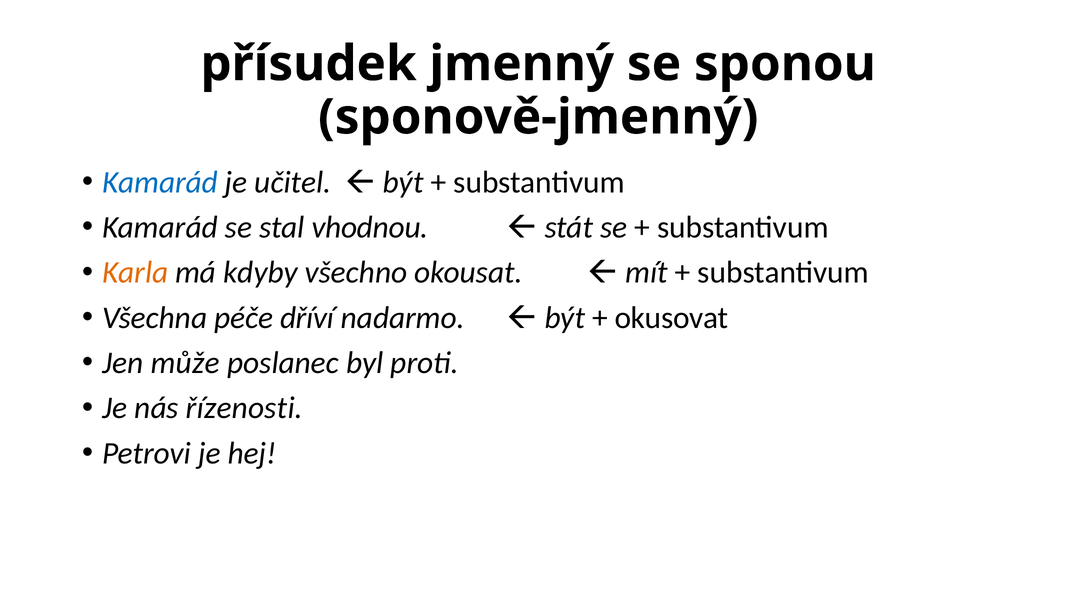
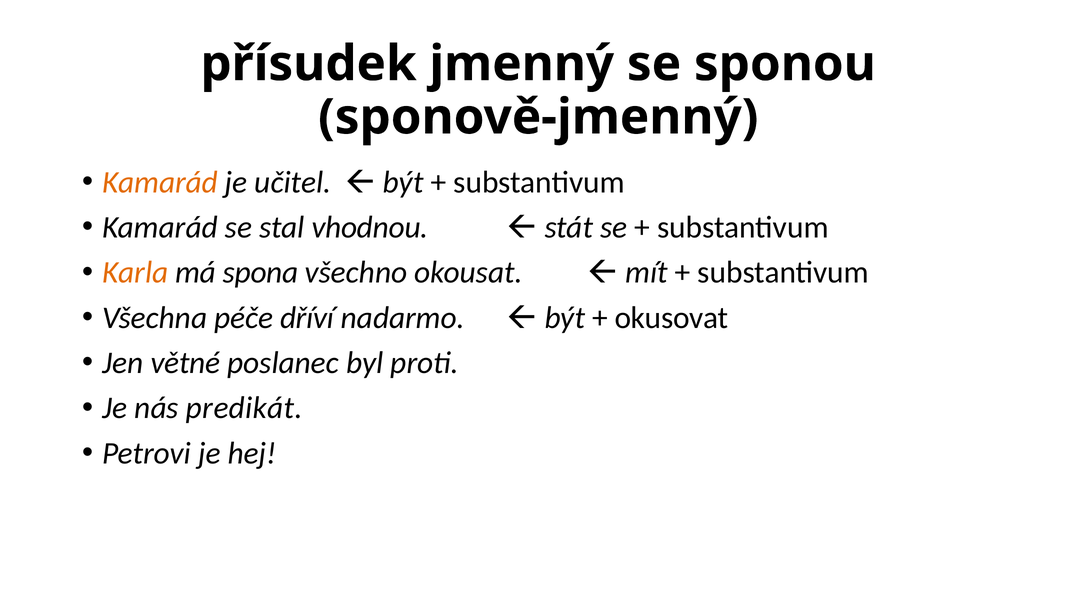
Kamarád at (160, 182) colour: blue -> orange
kdyby: kdyby -> spona
může: může -> větné
řízenosti: řízenosti -> predikát
